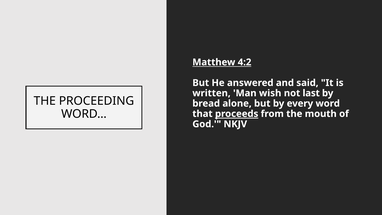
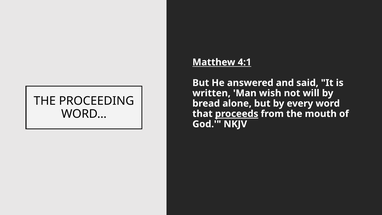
4:2: 4:2 -> 4:1
last: last -> will
